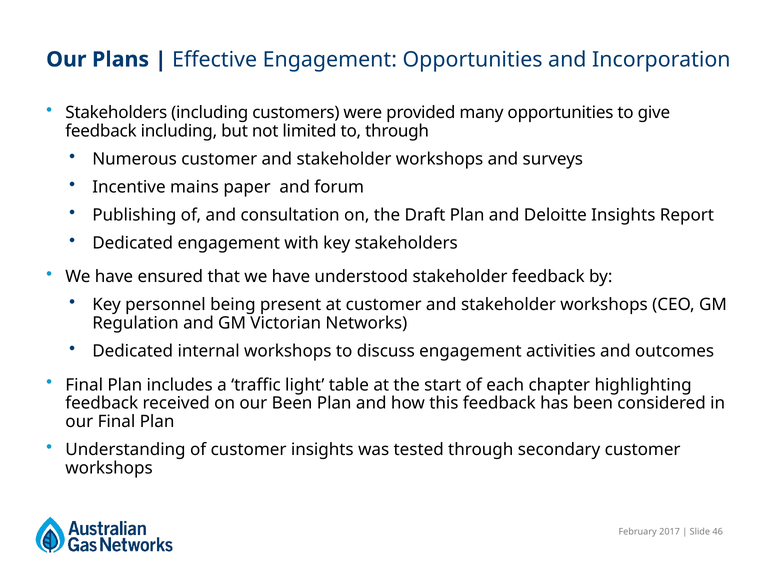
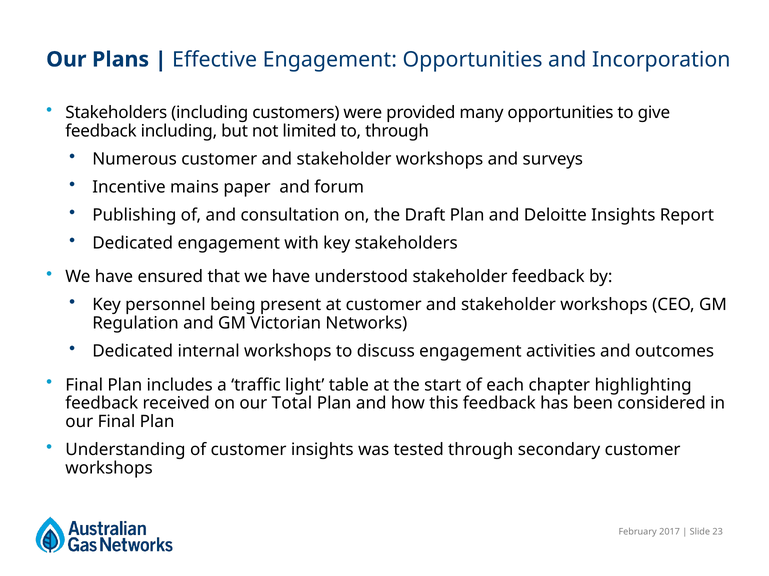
our Been: Been -> Total
46: 46 -> 23
